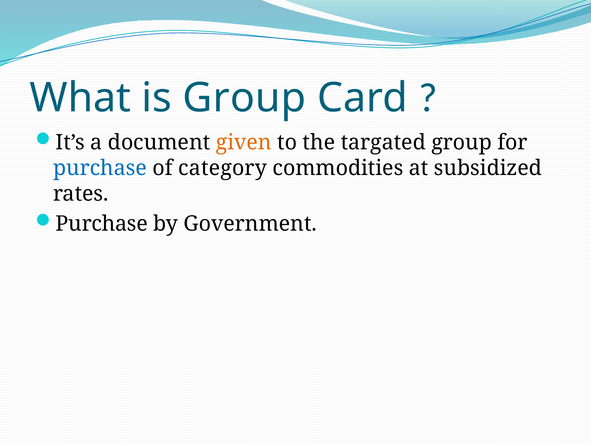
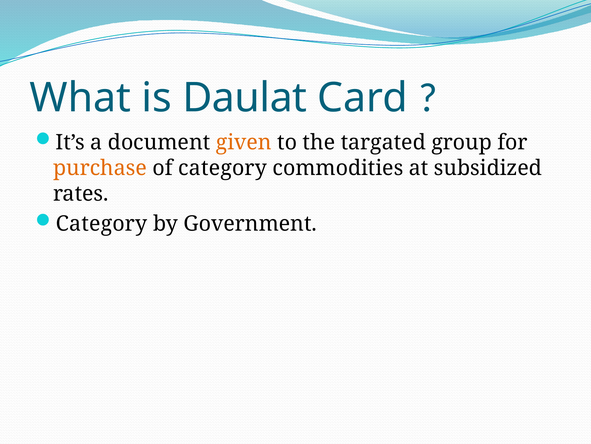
is Group: Group -> Daulat
purchase at (100, 168) colour: blue -> orange
Purchase at (102, 223): Purchase -> Category
